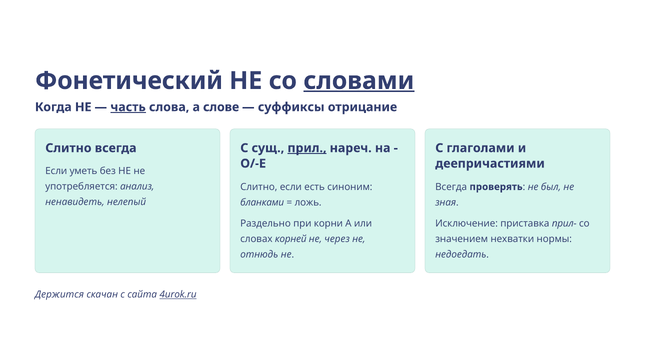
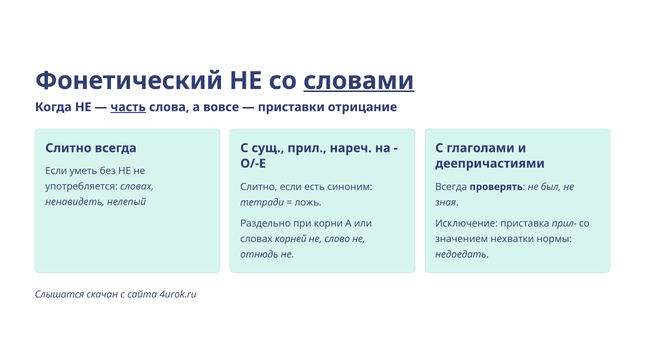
слове: слове -> вовсе
суффиксы: суффиксы -> приставки
прил underline: present -> none
употребляется анализ: анализ -> словах
бланками: бланками -> тетради
через: через -> слово
Держится: Держится -> Слышатся
4urok.ru underline: present -> none
